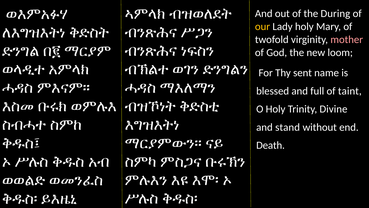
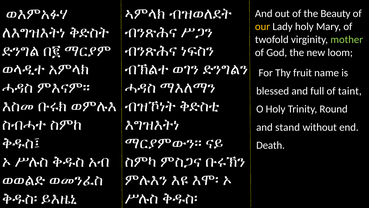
During: During -> Beauty
mother colour: pink -> light green
sent: sent -> fruit
Divine: Divine -> Round
